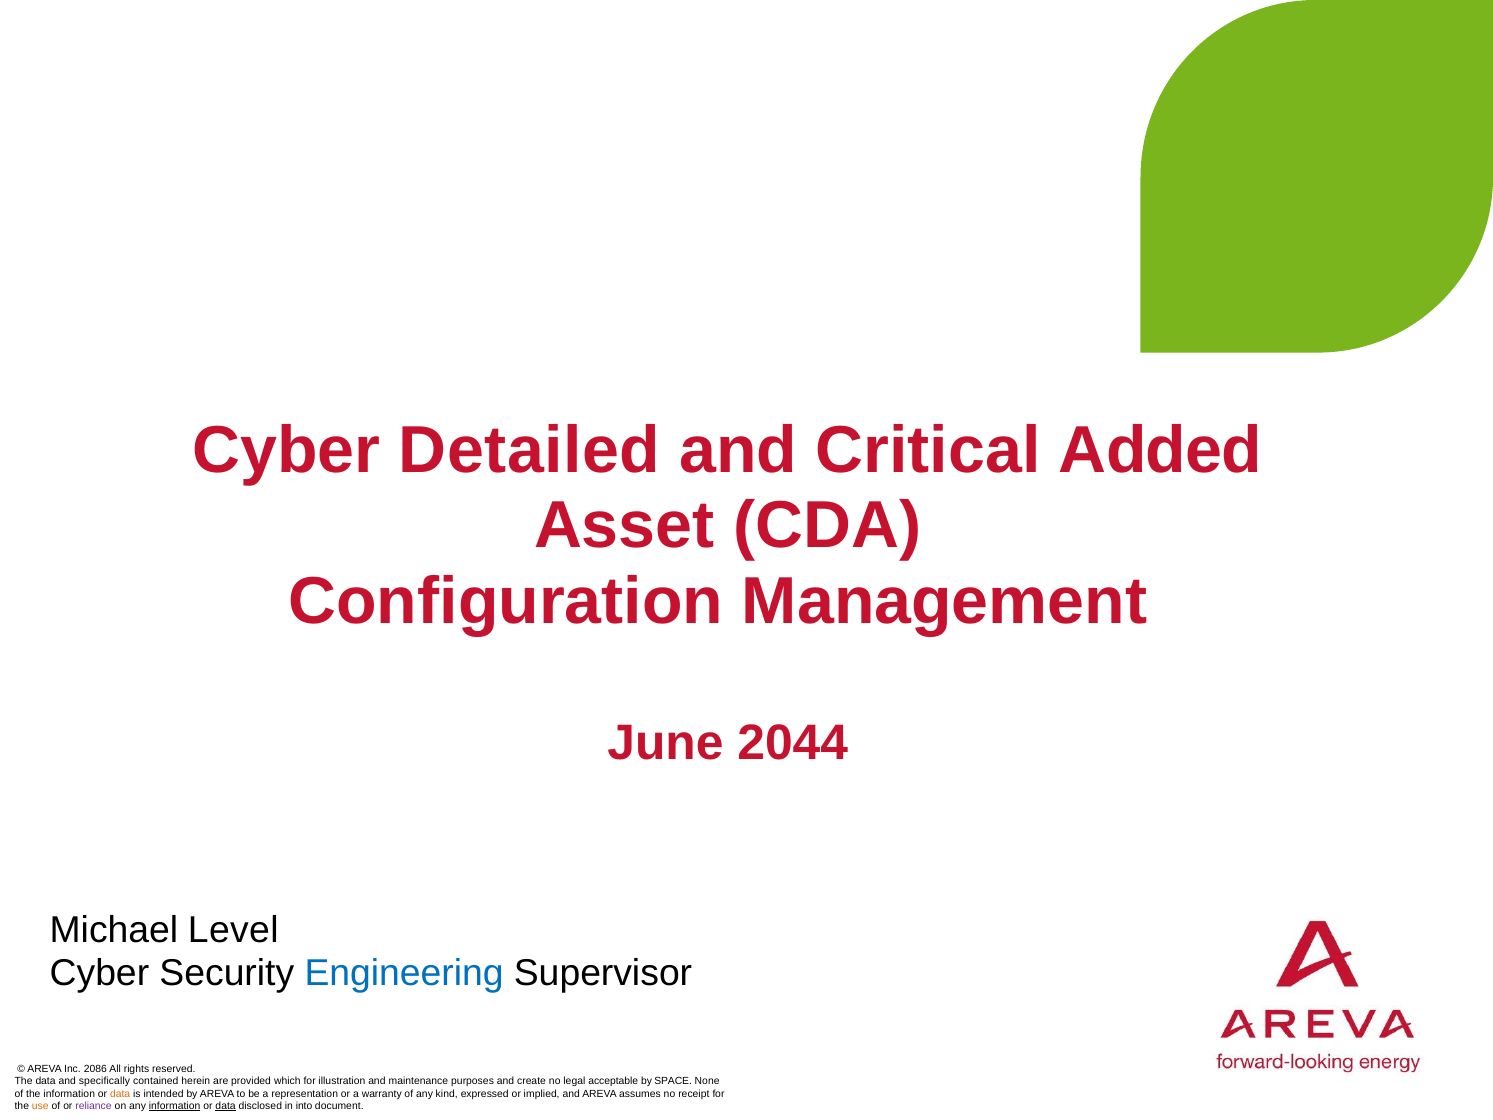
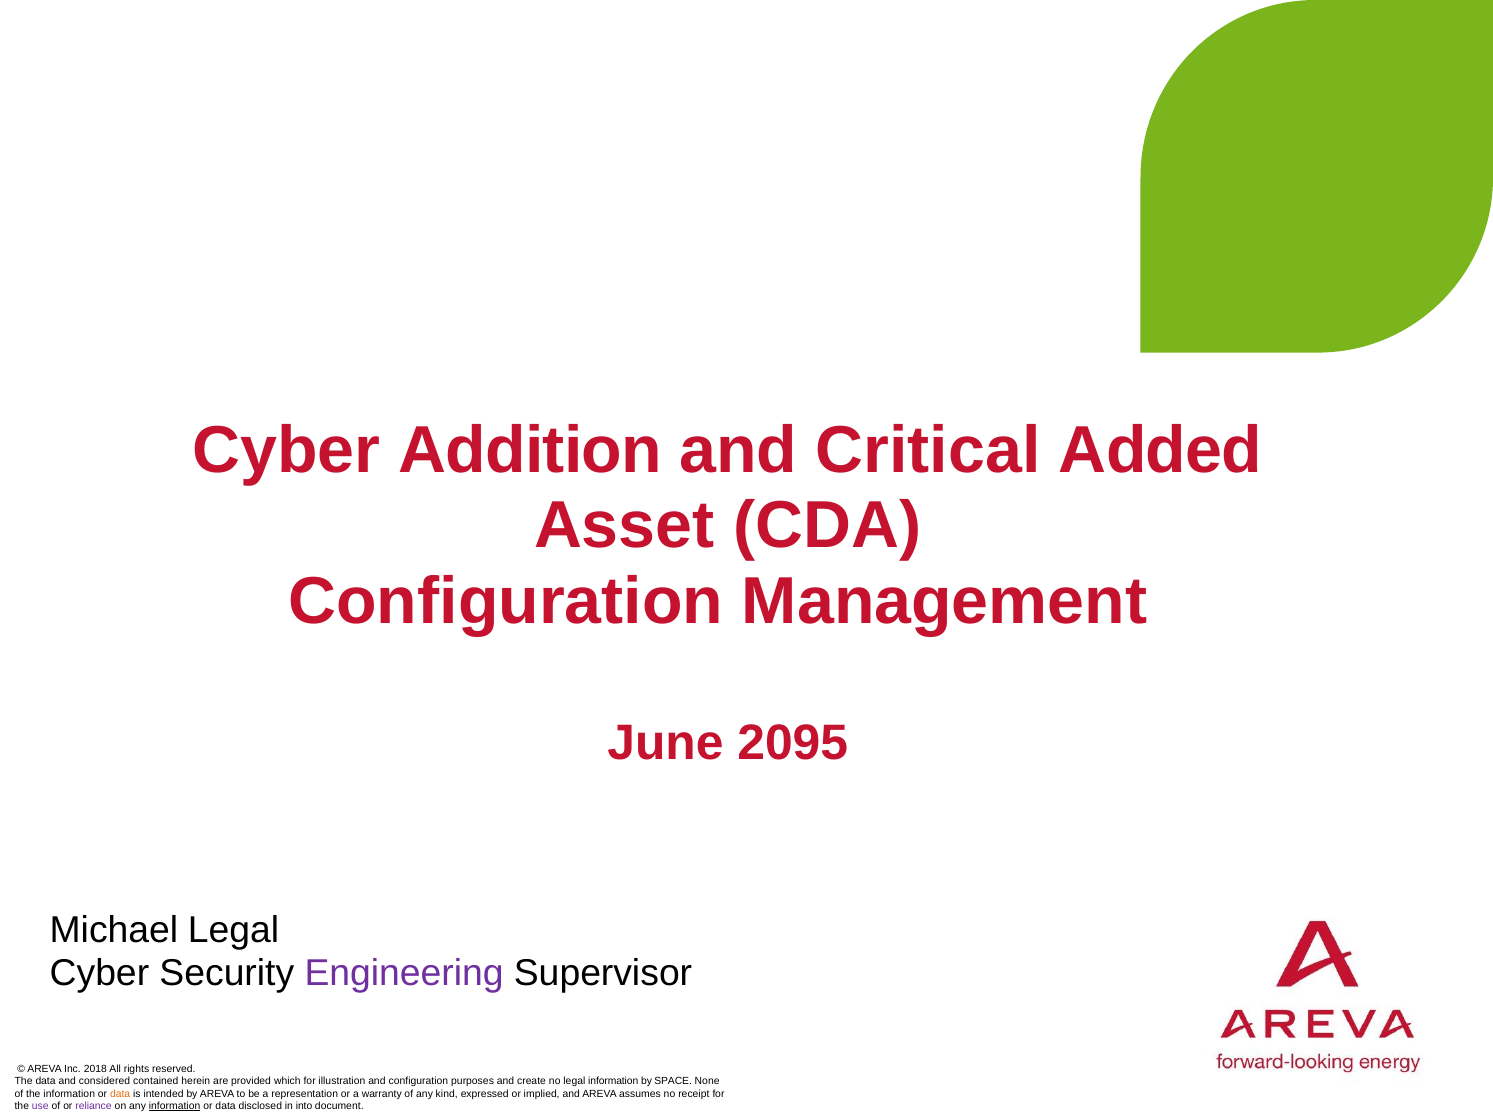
Detailed: Detailed -> Addition
2044: 2044 -> 2095
Michael Level: Level -> Legal
Engineering colour: blue -> purple
2086: 2086 -> 2018
specifically: specifically -> considered
and maintenance: maintenance -> configuration
legal acceptable: acceptable -> information
use colour: orange -> purple
data at (226, 1106) underline: present -> none
